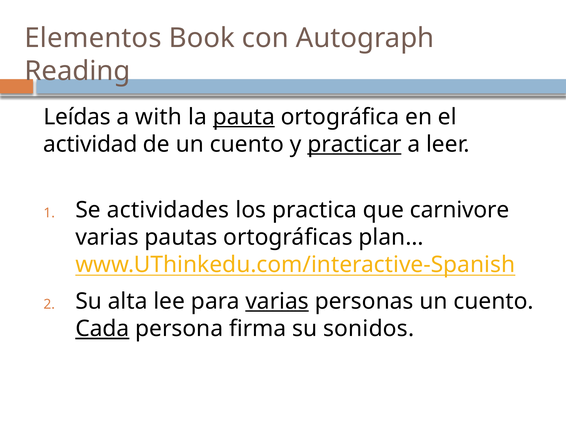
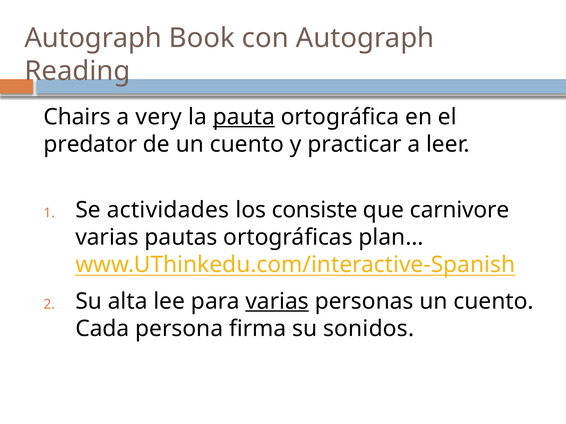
Elementos at (93, 38): Elementos -> Autograph
Leídas: Leídas -> Chairs
with: with -> very
actividad: actividad -> predator
practicar underline: present -> none
practica: practica -> consiste
Cada underline: present -> none
